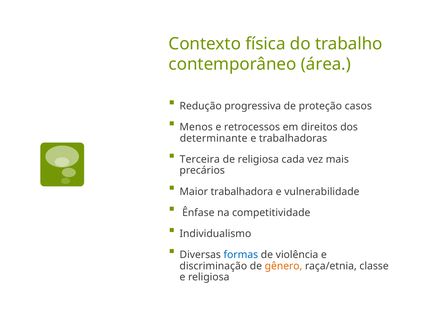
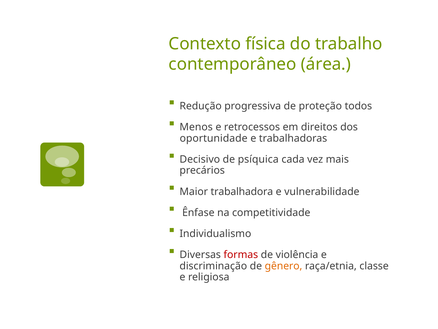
casos: casos -> todos
determinante: determinante -> oportunidade
Terceira: Terceira -> Decisivo
de religiosa: religiosa -> psíquica
formas colour: blue -> red
